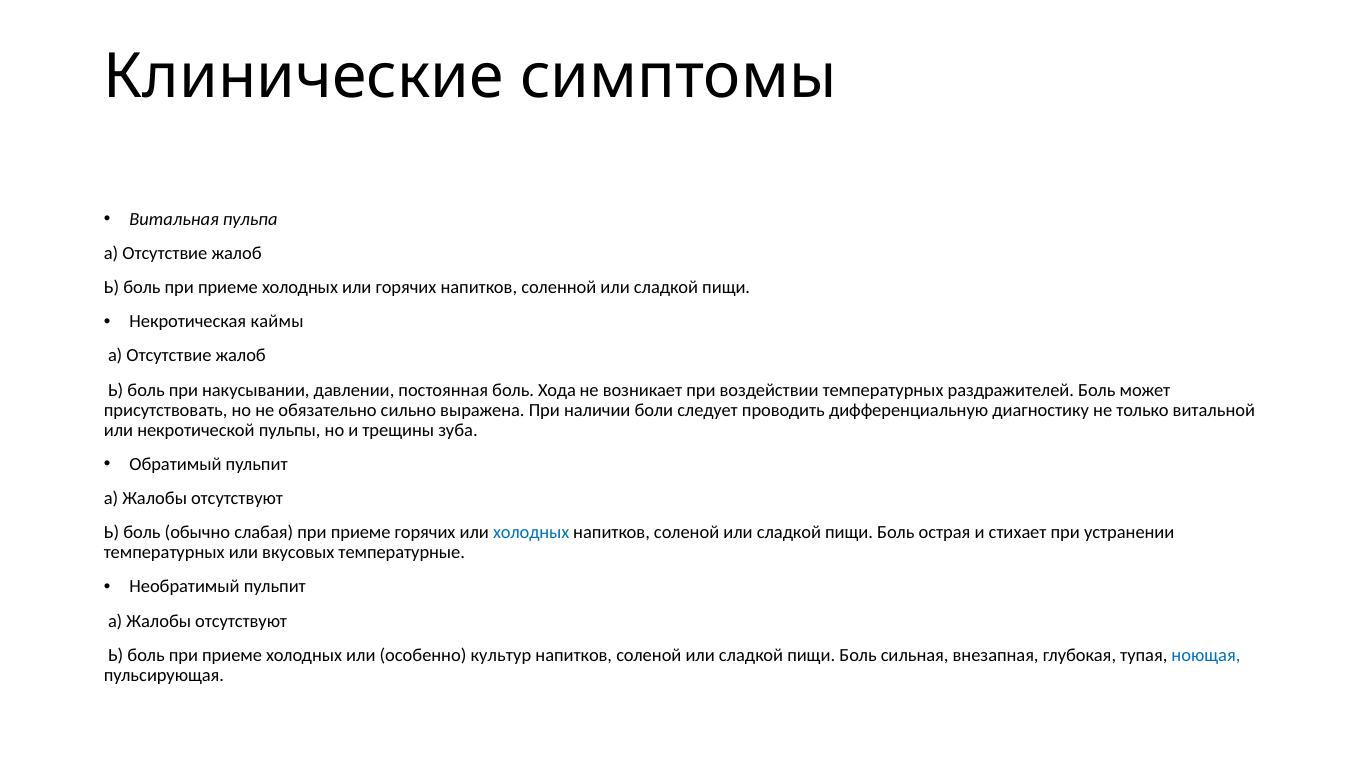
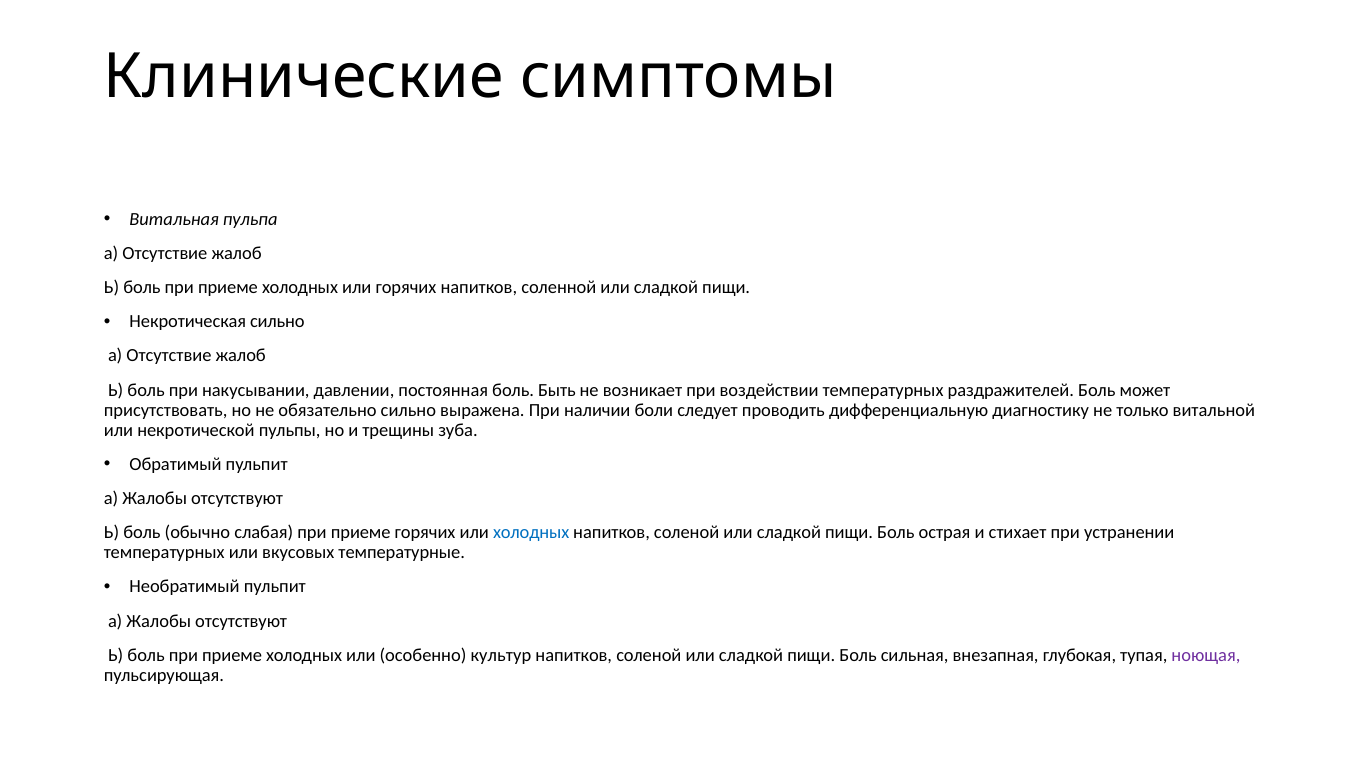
Некротическая каймы: каймы -> сильно
Хода: Хода -> Быть
ноющая colour: blue -> purple
